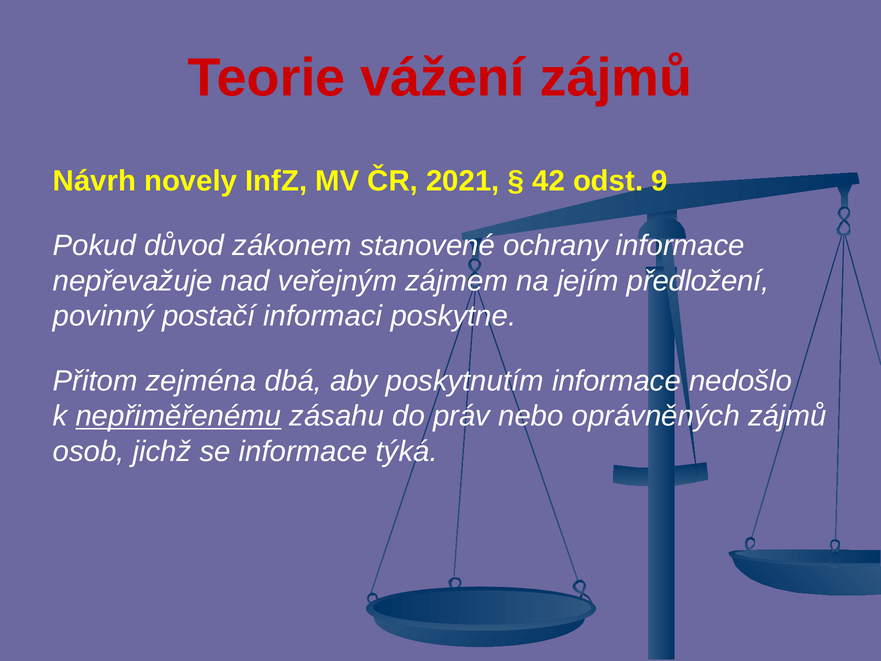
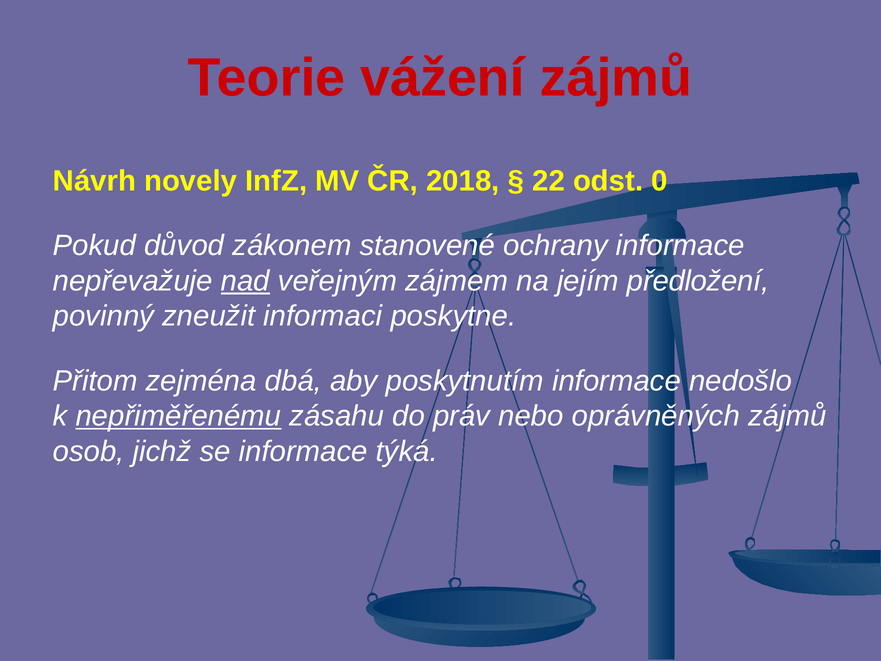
2021: 2021 -> 2018
42: 42 -> 22
9: 9 -> 0
nad underline: none -> present
postačí: postačí -> zneužit
